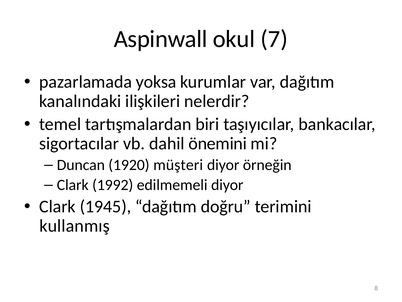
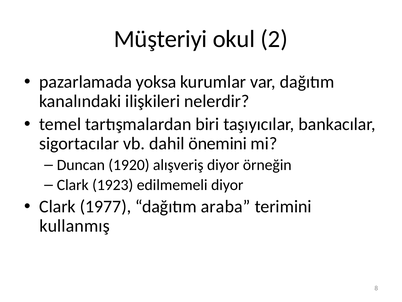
Aspinwall: Aspinwall -> Müşteriyi
7: 7 -> 2
müşteri: müşteri -> alışveriş
1992: 1992 -> 1923
1945: 1945 -> 1977
doğru: doğru -> araba
